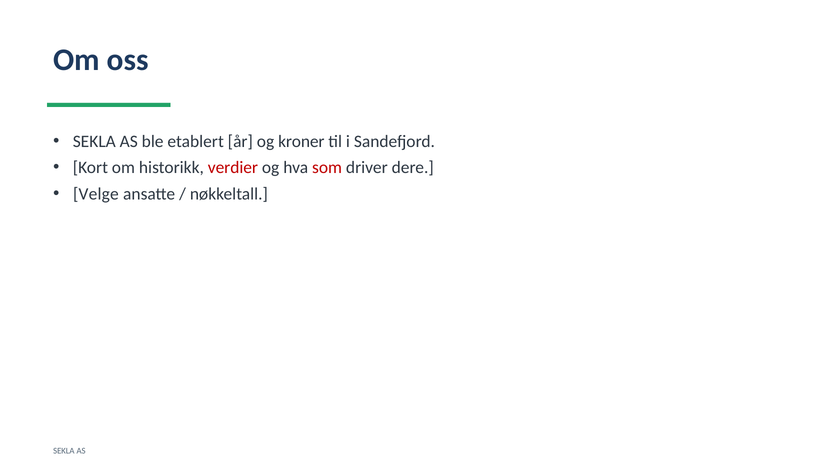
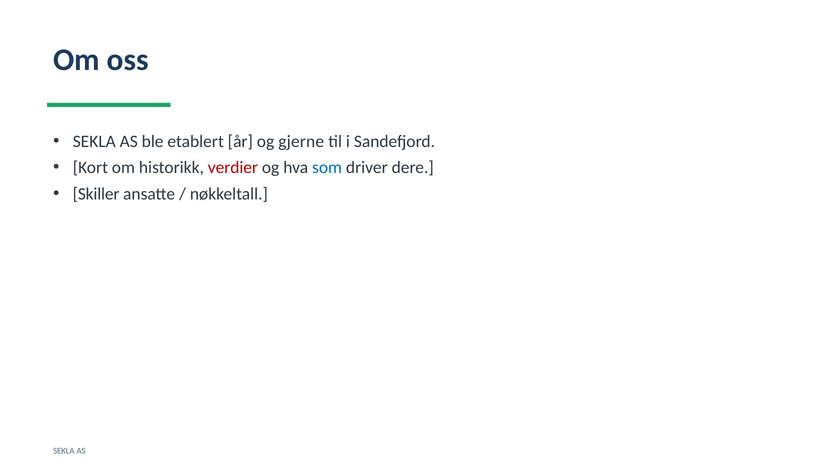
kroner: kroner -> gjerne
som colour: red -> blue
Velge: Velge -> Skiller
